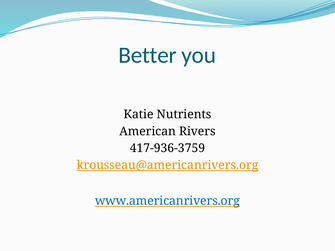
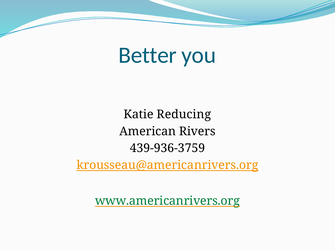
Nutrients: Nutrients -> Reducing
417-936-3759: 417-936-3759 -> 439-936-3759
www.americanrivers.org colour: blue -> green
